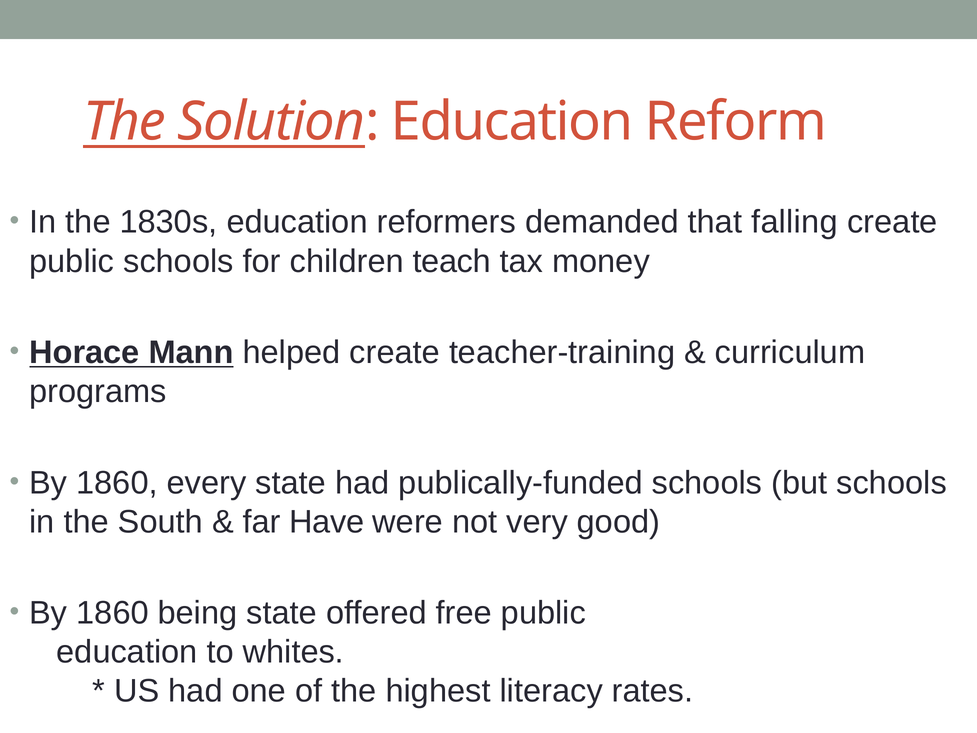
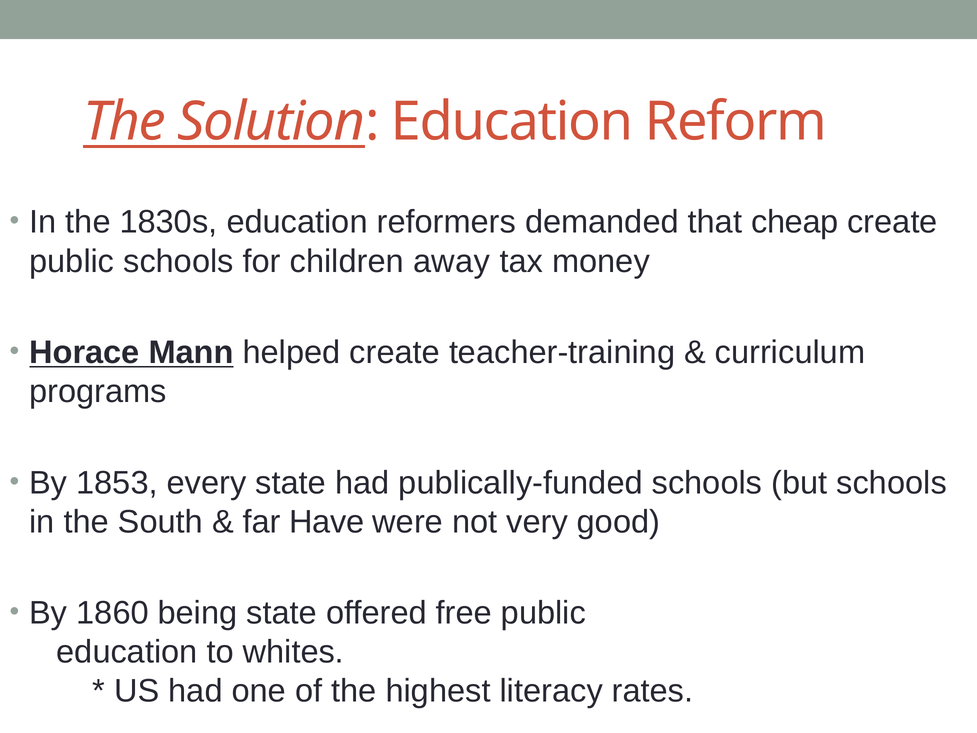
falling: falling -> cheap
teach: teach -> away
1860 at (117, 483): 1860 -> 1853
